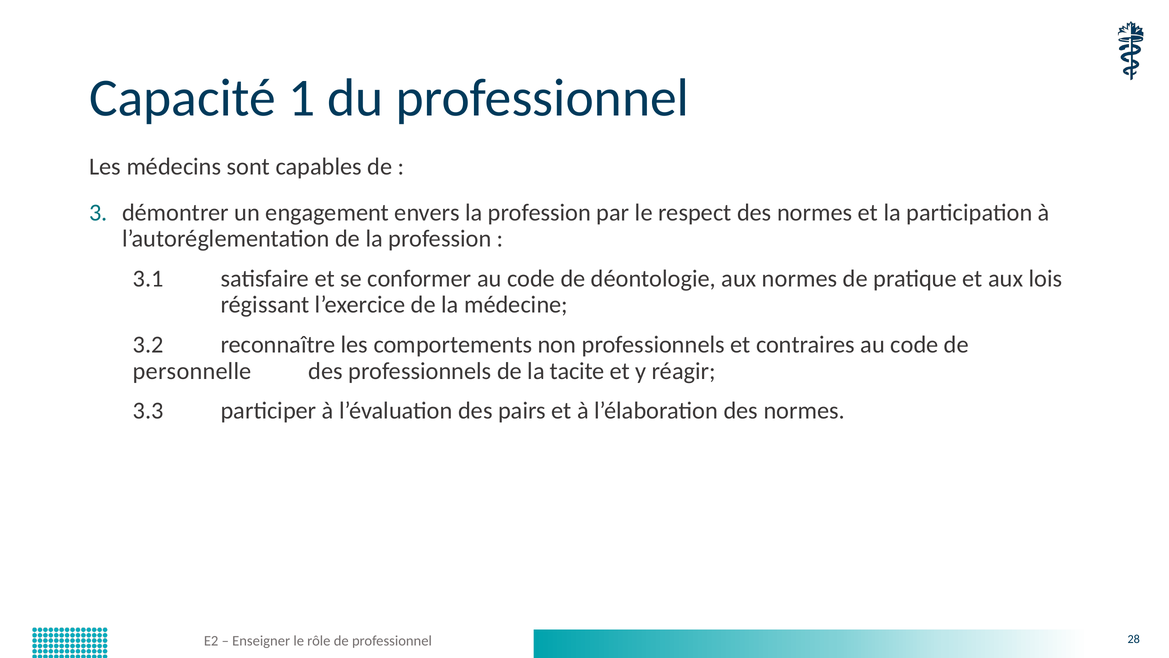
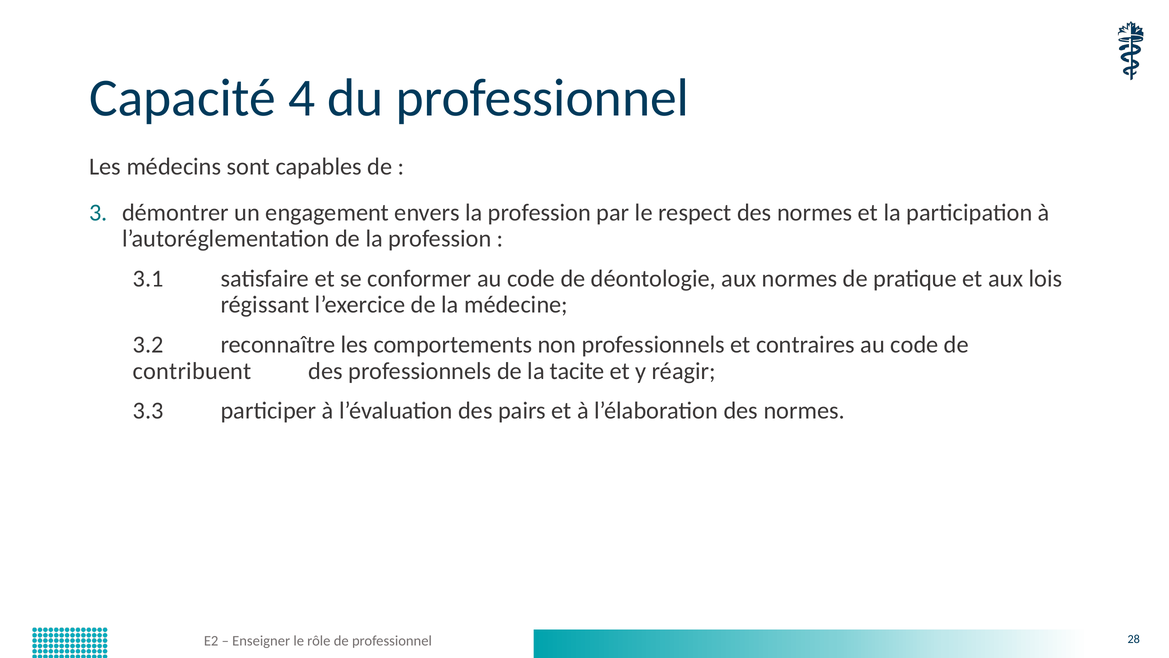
1: 1 -> 4
personnelle: personnelle -> contribuent
